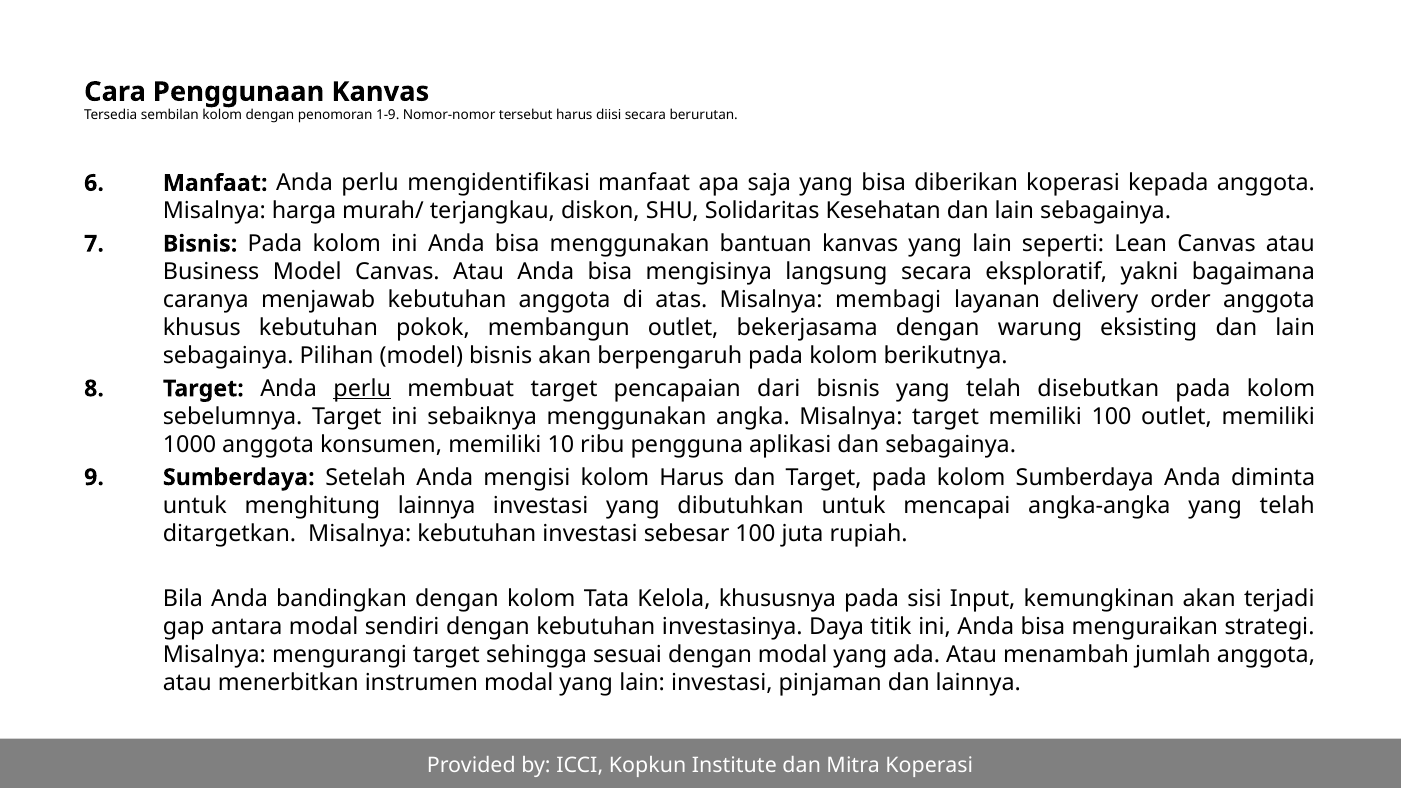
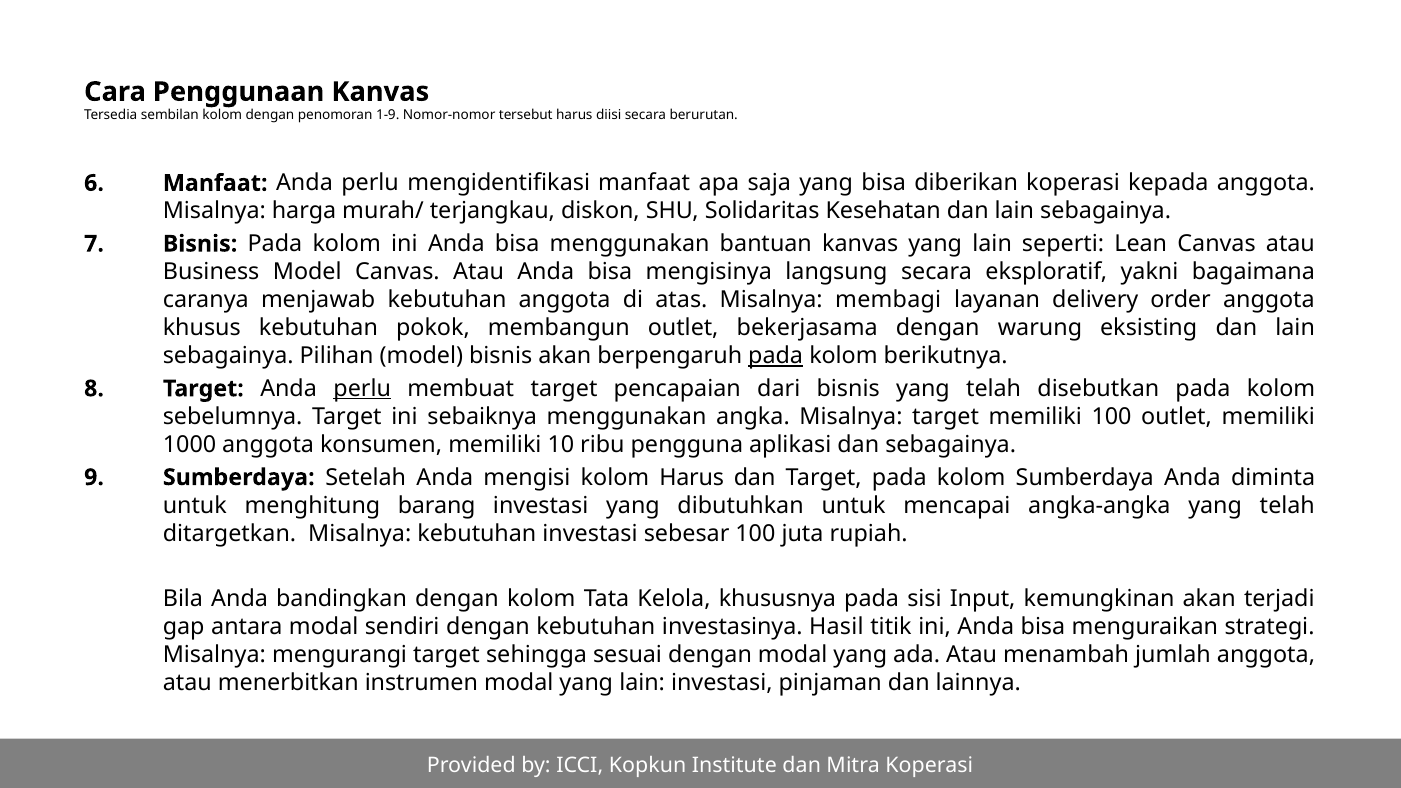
pada at (776, 356) underline: none -> present
menghitung lainnya: lainnya -> barang
Daya: Daya -> Hasil
